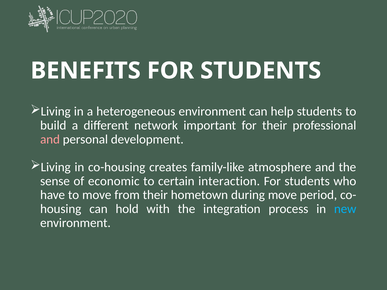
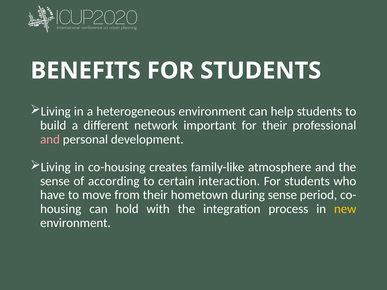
economic: economic -> according
during move: move -> sense
new colour: light blue -> yellow
